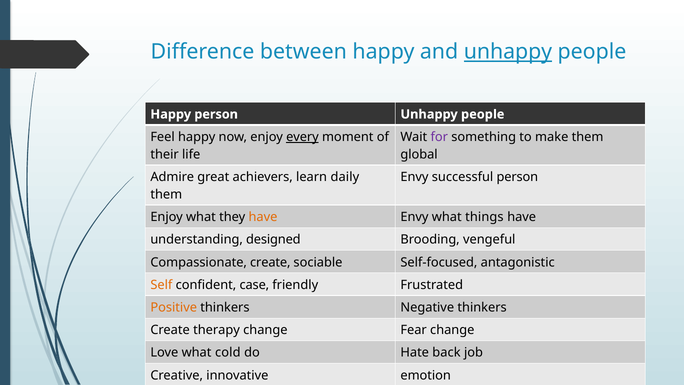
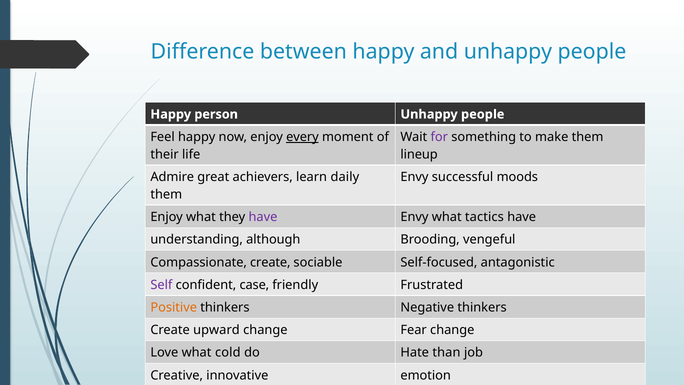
unhappy at (508, 52) underline: present -> none
global: global -> lineup
successful person: person -> moods
have at (263, 217) colour: orange -> purple
things: things -> tactics
designed: designed -> although
Self colour: orange -> purple
therapy: therapy -> upward
back: back -> than
